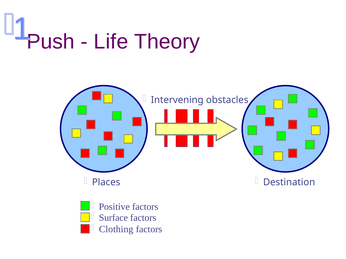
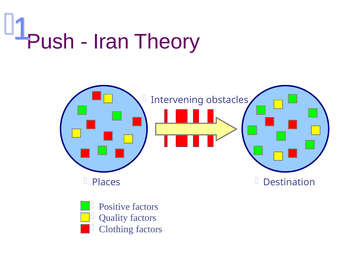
Life: Life -> Iran
Surface: Surface -> Quality
